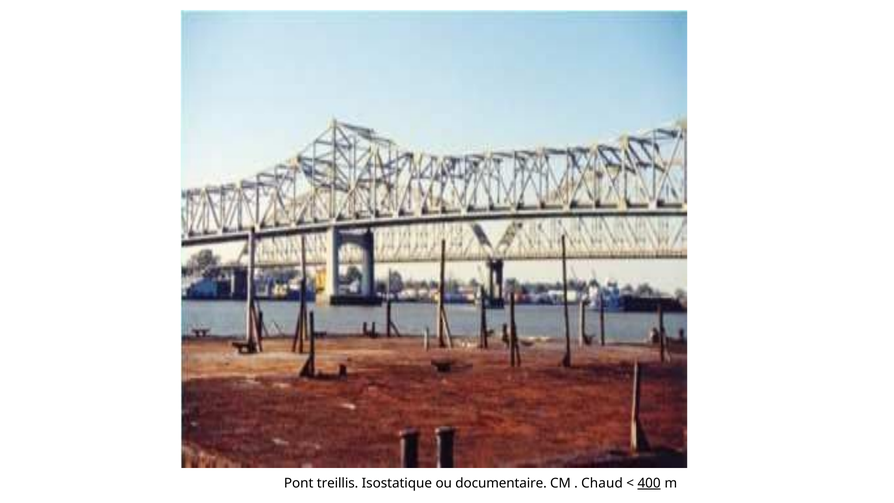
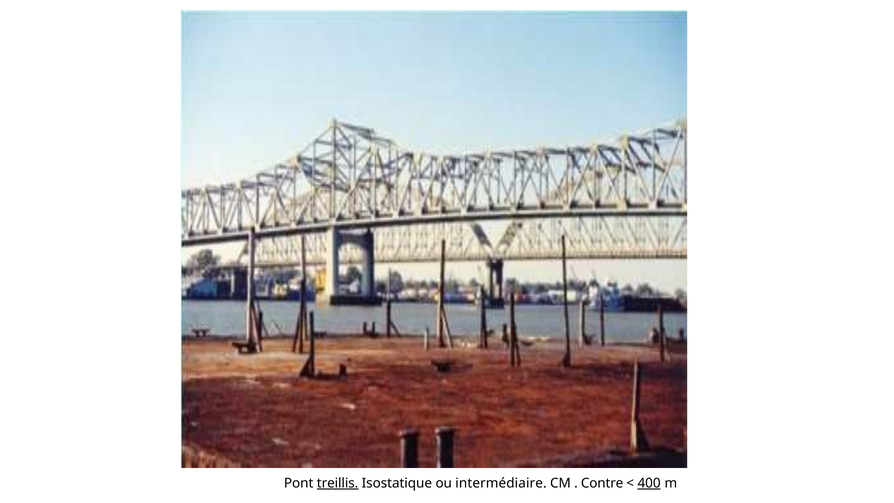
treillis underline: none -> present
documentaire: documentaire -> intermédiaire
Chaud: Chaud -> Contre
